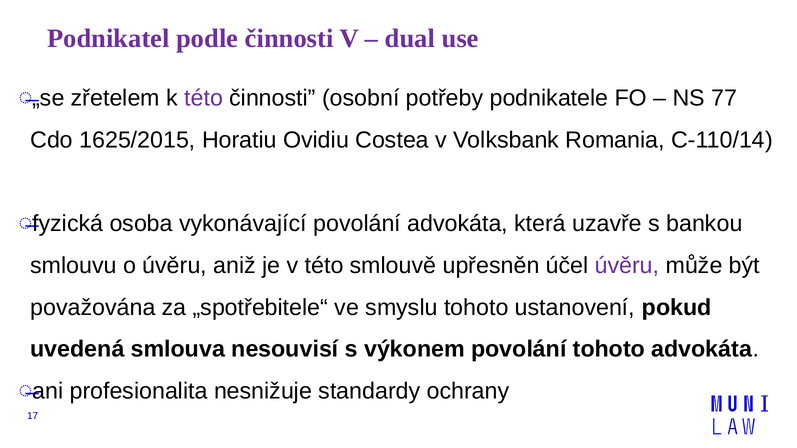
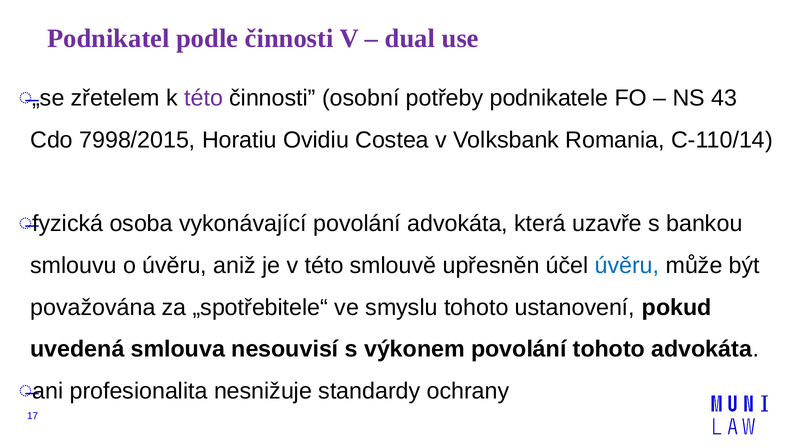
77: 77 -> 43
1625/2015: 1625/2015 -> 7998/2015
úvěru at (627, 266) colour: purple -> blue
